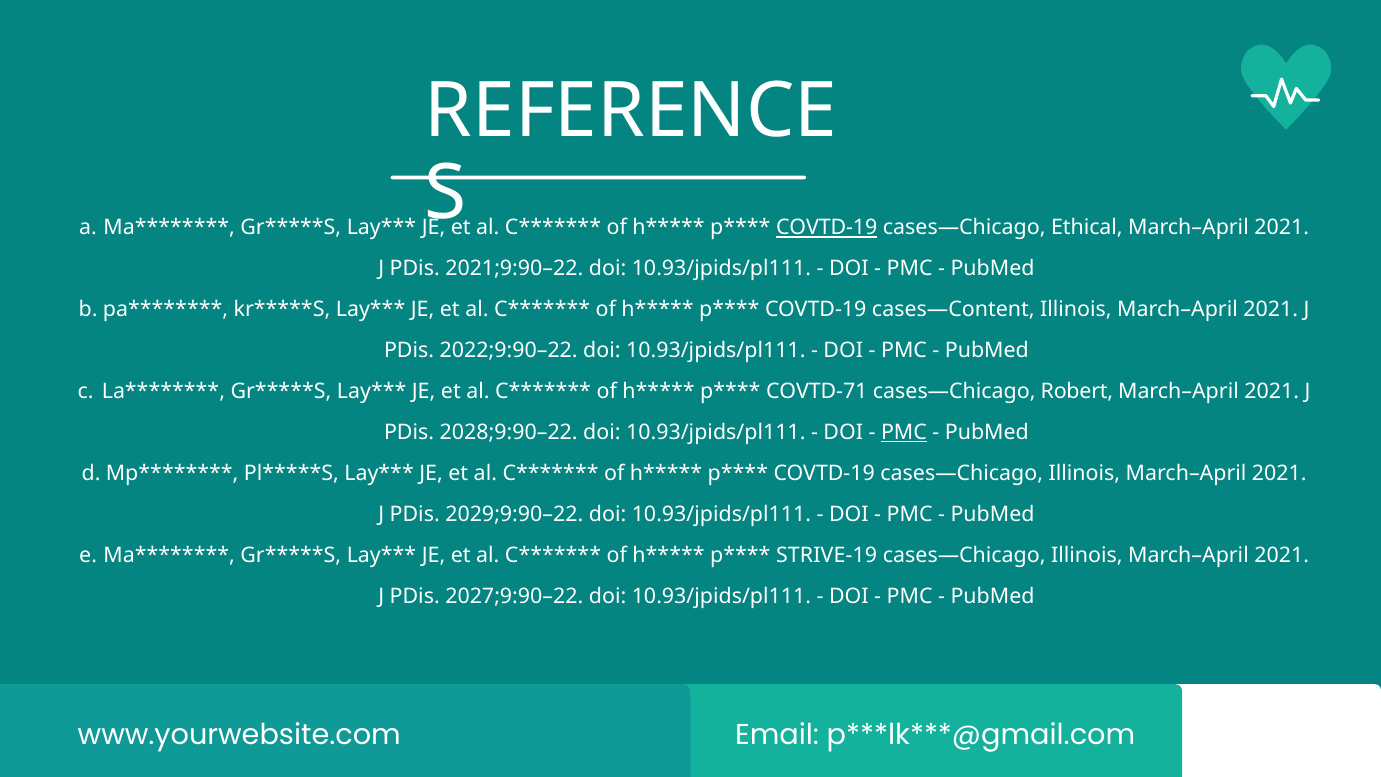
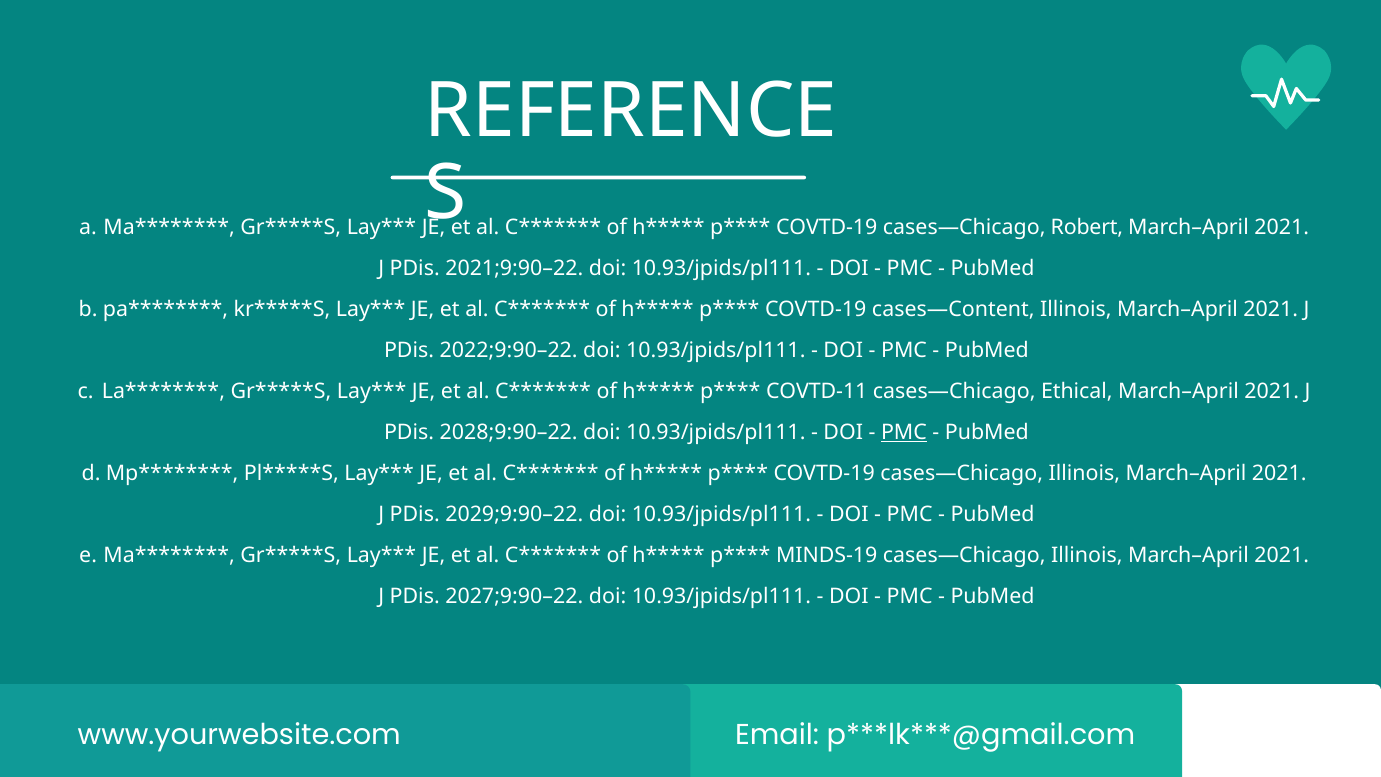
COVTD-19 at (827, 228) underline: present -> none
Ethical: Ethical -> Robert
COVTD-71: COVTD-71 -> COVTD-11
Robert: Robert -> Ethical
STRIVE-19: STRIVE-19 -> MINDS-19
